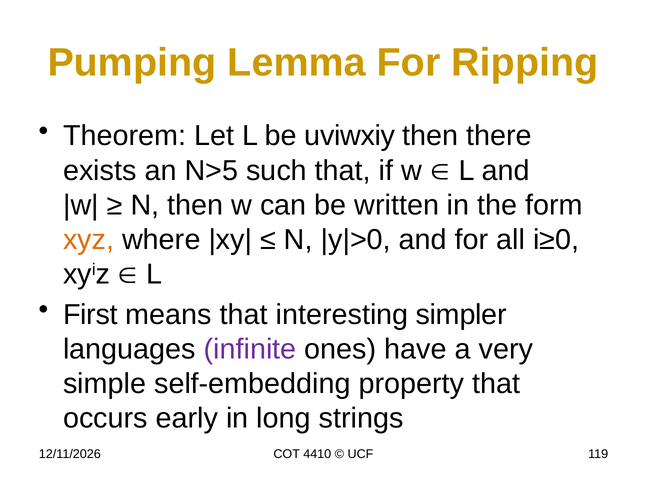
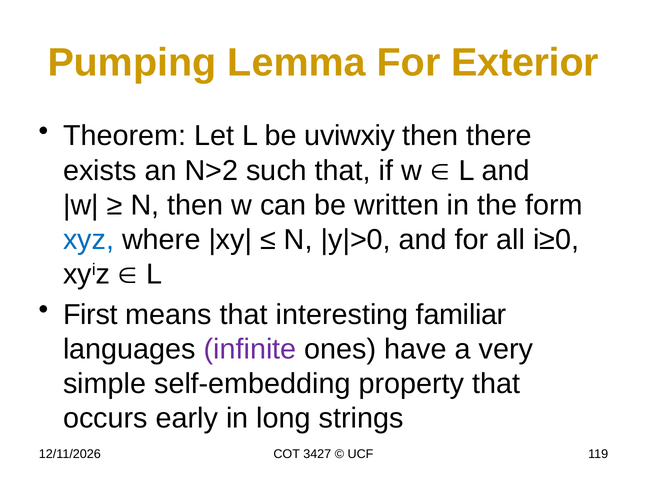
Ripping: Ripping -> Exterior
N>5: N>5 -> N>2
xyz colour: orange -> blue
simpler: simpler -> familiar
4410: 4410 -> 3427
